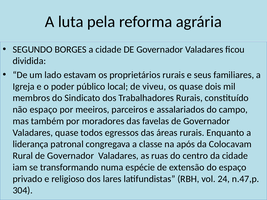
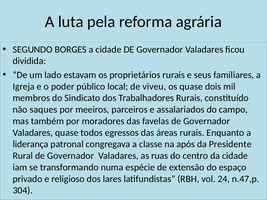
não espaço: espaço -> saques
Colocavam: Colocavam -> Presidente
